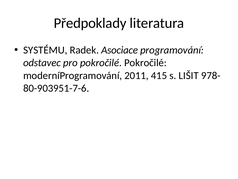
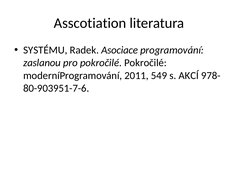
Předpoklady: Předpoklady -> Asscotiation
odstavec: odstavec -> zaslanou
415: 415 -> 549
LIŠIT: LIŠIT -> AKCÍ
